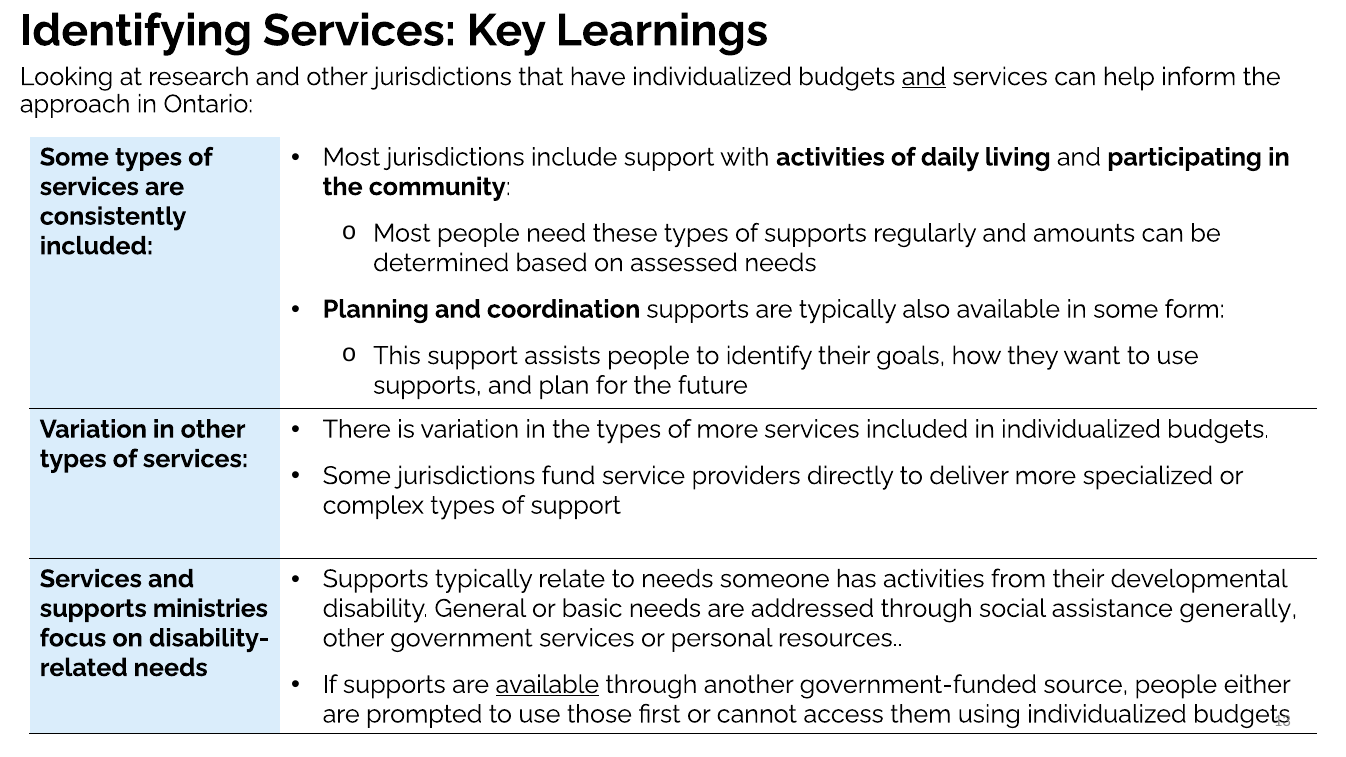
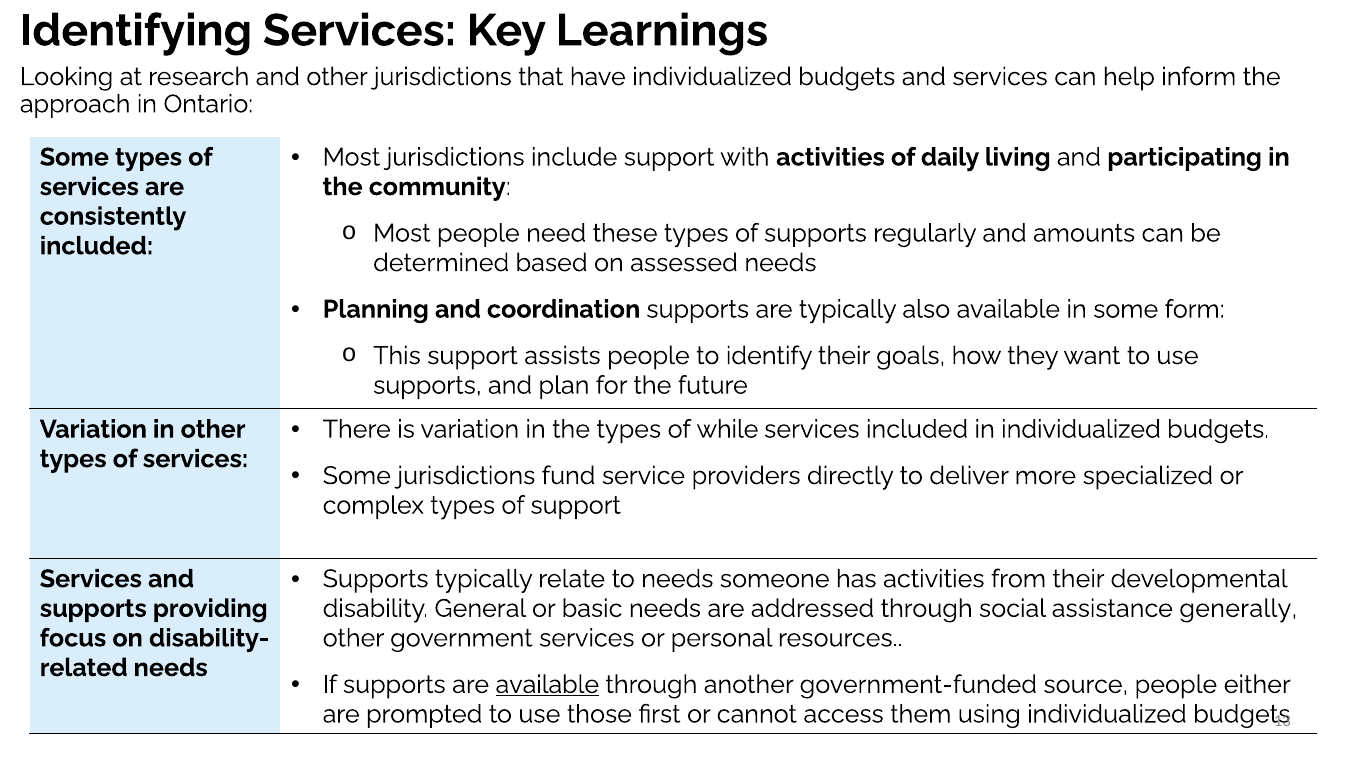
and at (924, 77) underline: present -> none
of more: more -> while
ministries: ministries -> providing
